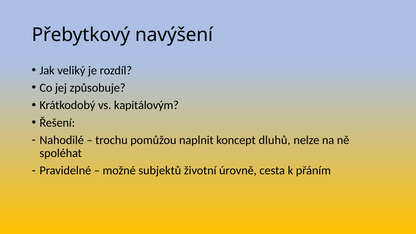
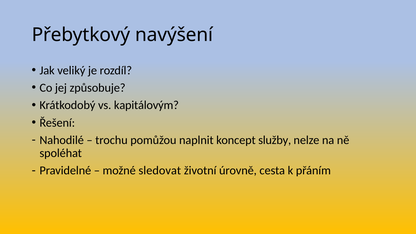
dluhů: dluhů -> služby
subjektů: subjektů -> sledovat
